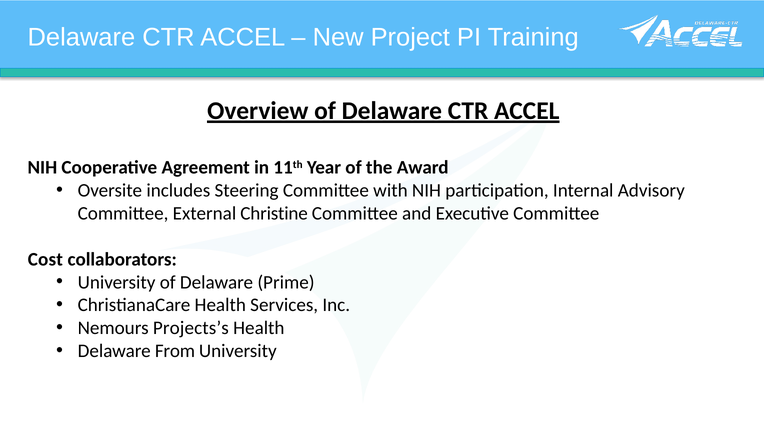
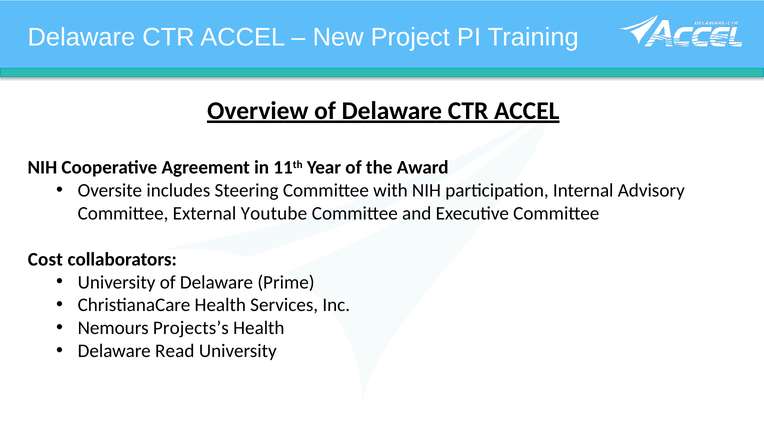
Christine: Christine -> Youtube
From: From -> Read
